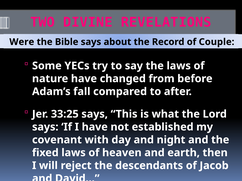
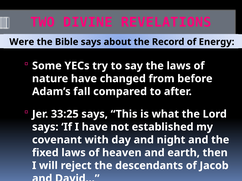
Couple: Couple -> Energy
